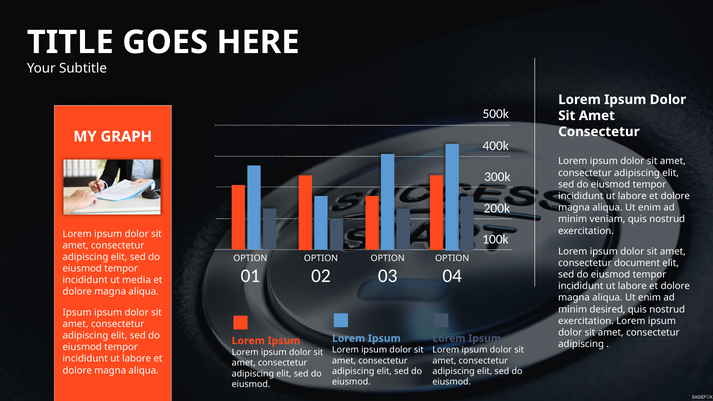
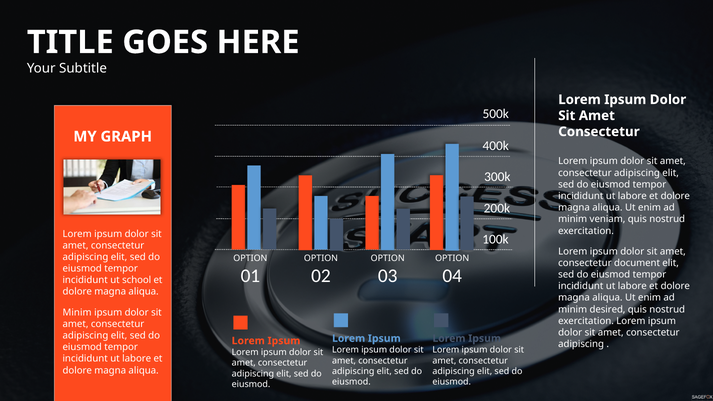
media: media -> school
Ipsum at (77, 312): Ipsum -> Minim
